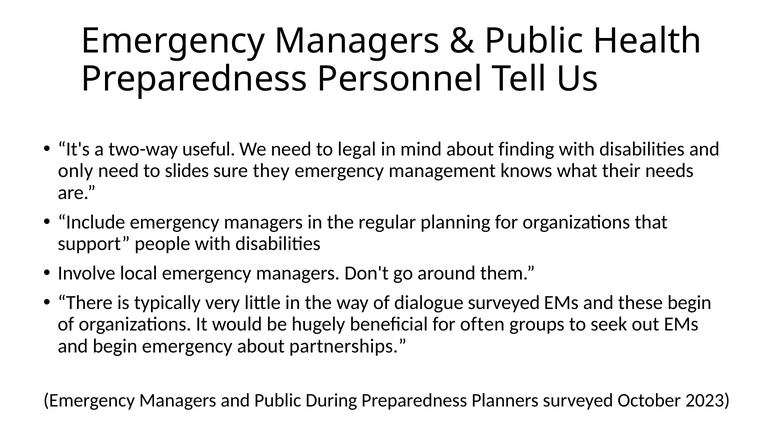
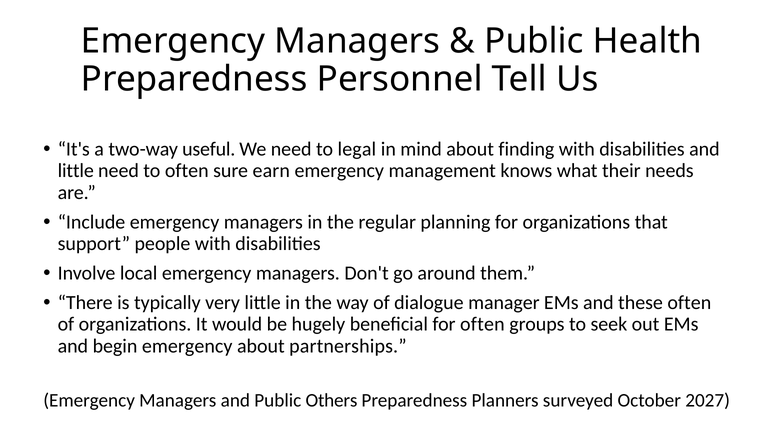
only at (76, 171): only -> little
to slides: slides -> often
they: they -> earn
dialogue surveyed: surveyed -> manager
these begin: begin -> often
During: During -> Others
2023: 2023 -> 2027
